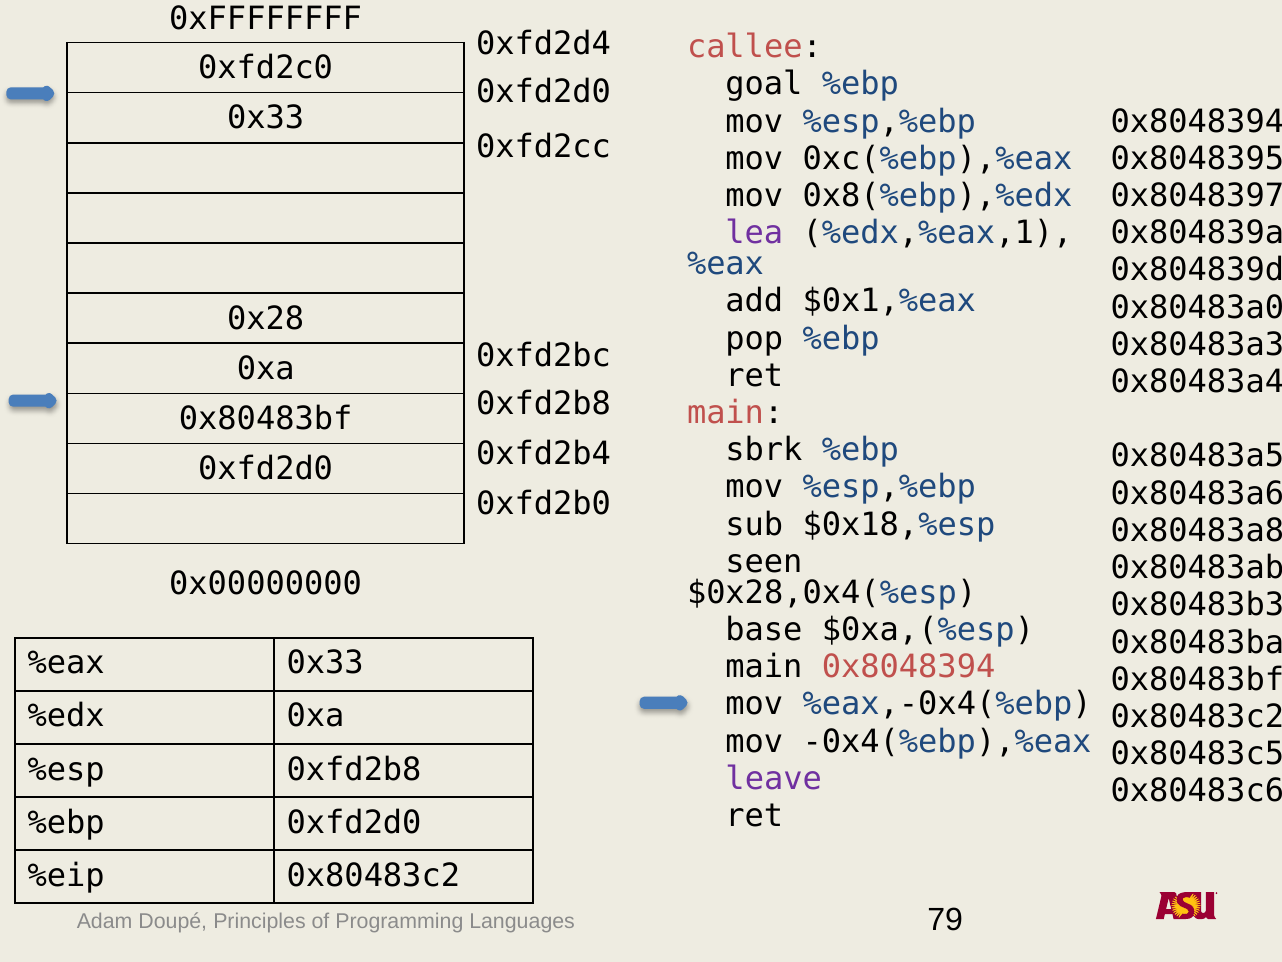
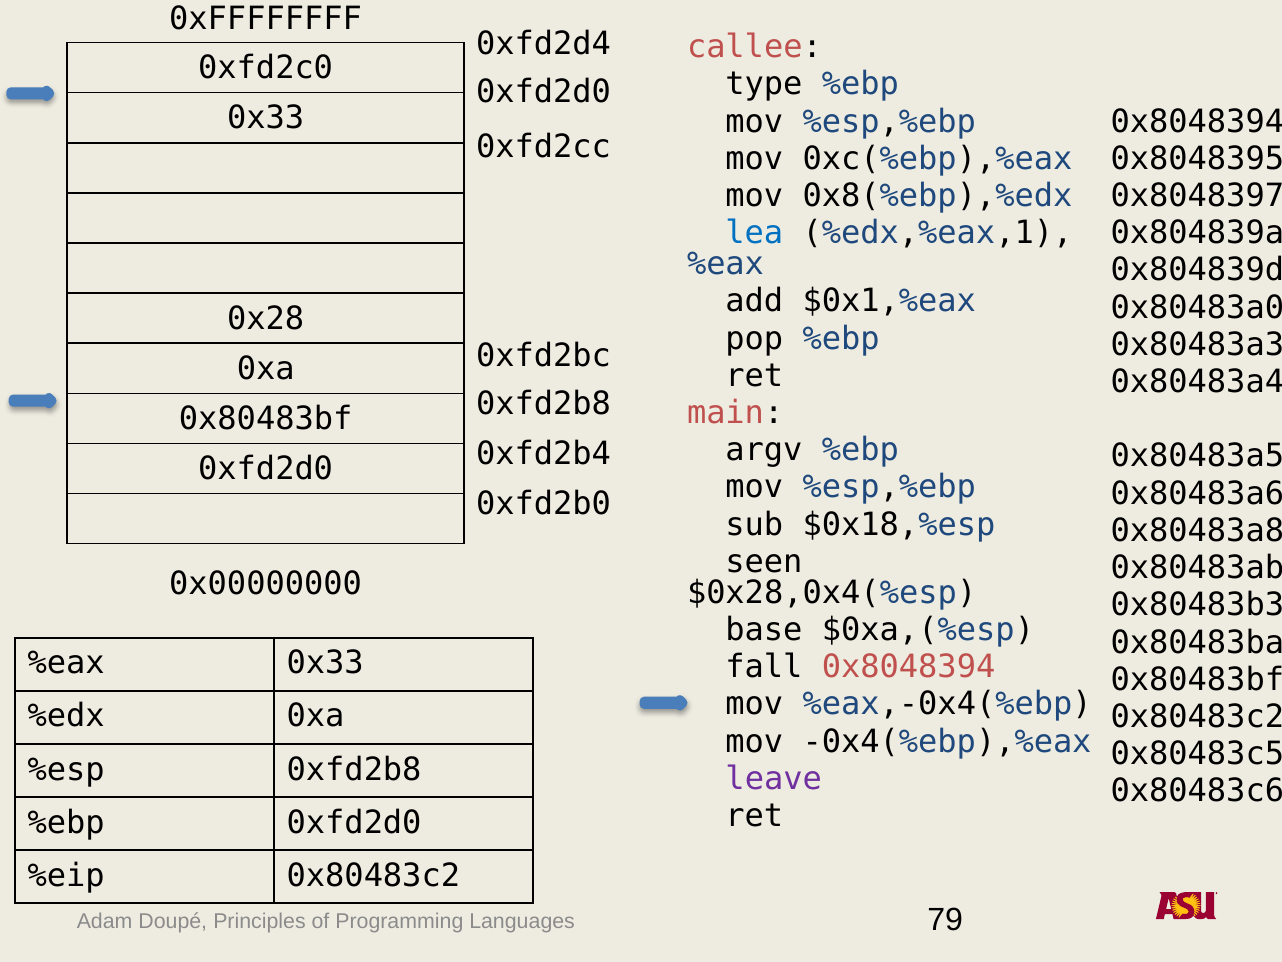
goal: goal -> type
lea colour: purple -> blue
sbrk: sbrk -> argv
main at (764, 667): main -> fall
